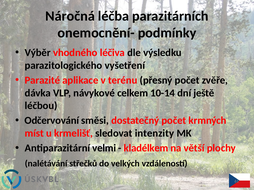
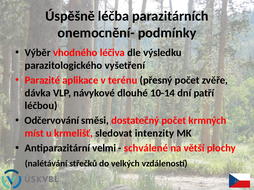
Náročná: Náročná -> Úspěšně
celkem: celkem -> dlouhé
ještě: ještě -> patří
kladélkem: kladélkem -> schválené
